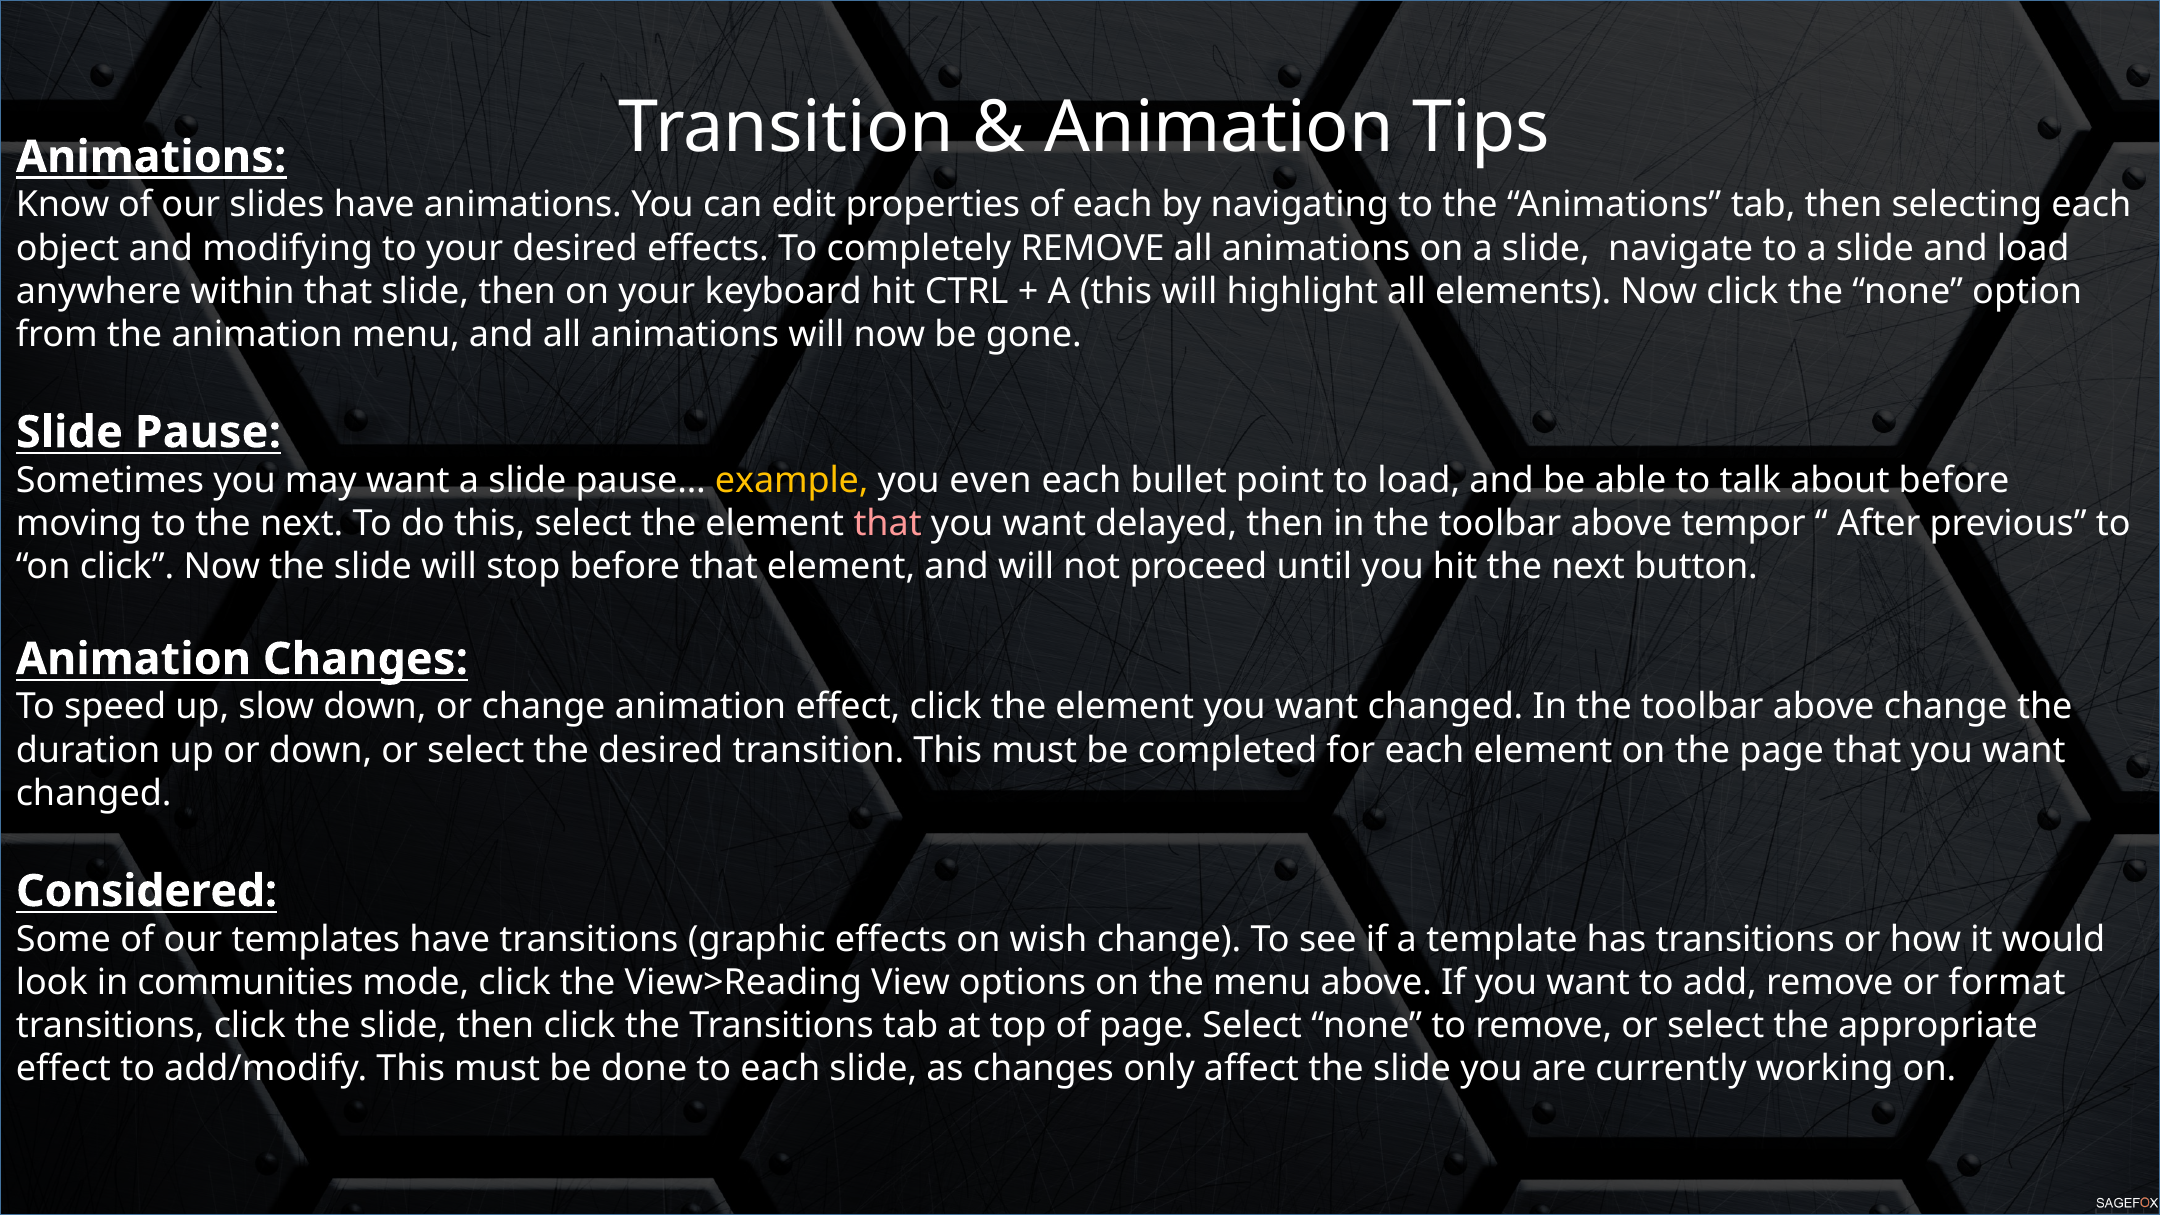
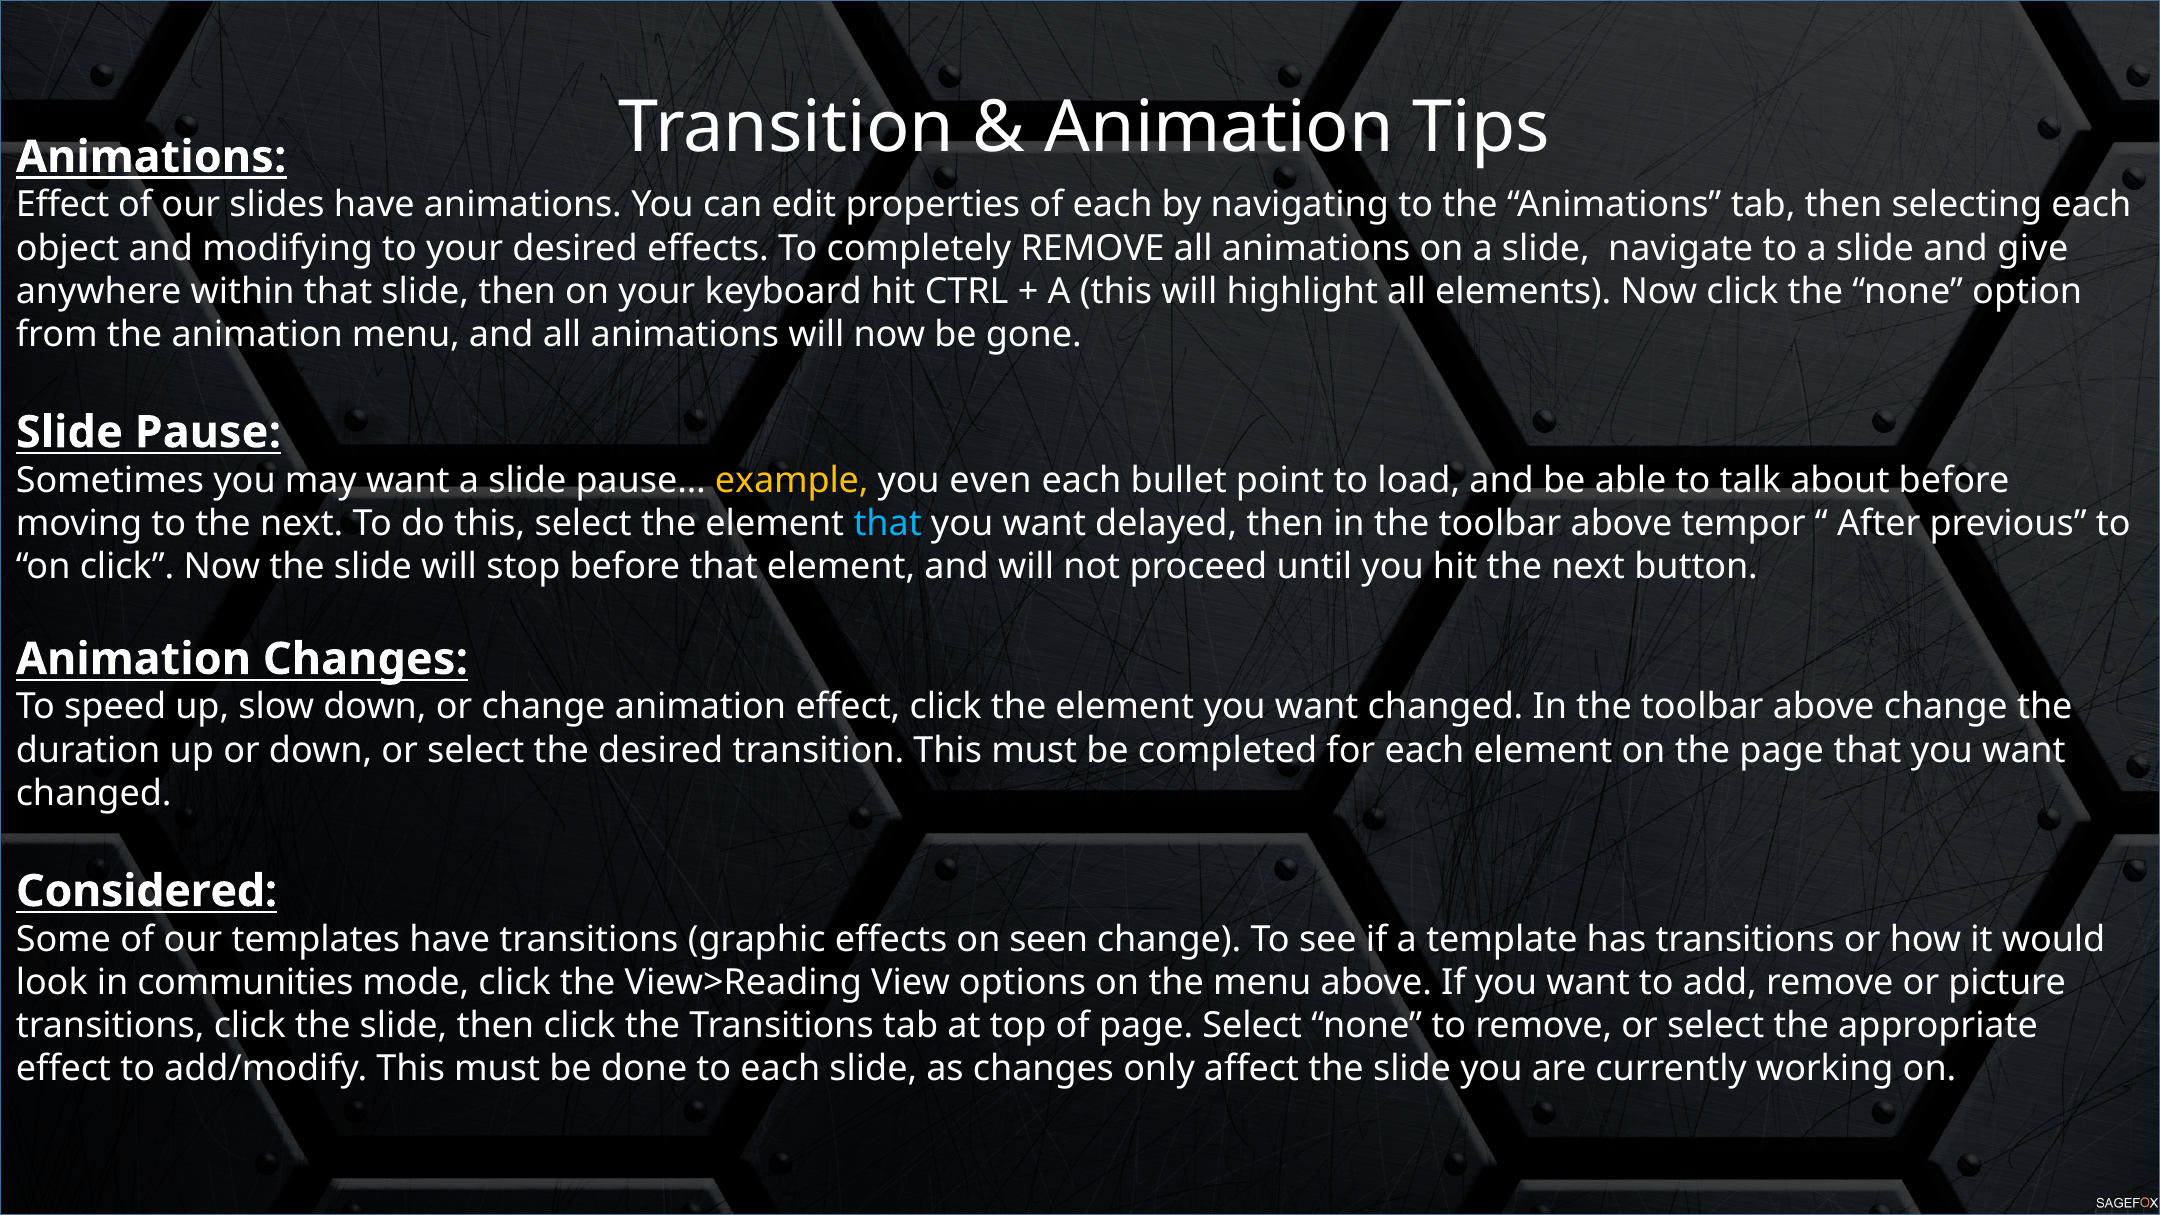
Know at (63, 205): Know -> Effect
and load: load -> give
that at (888, 524) colour: pink -> light blue
wish: wish -> seen
format: format -> picture
